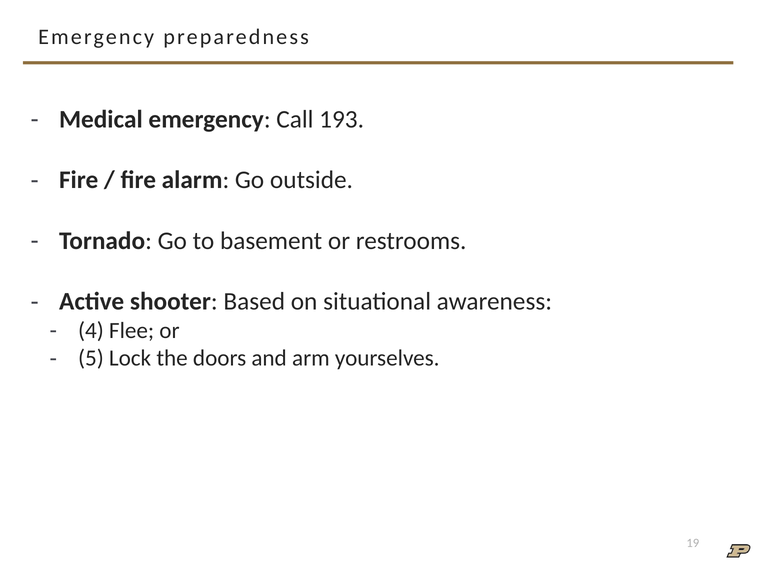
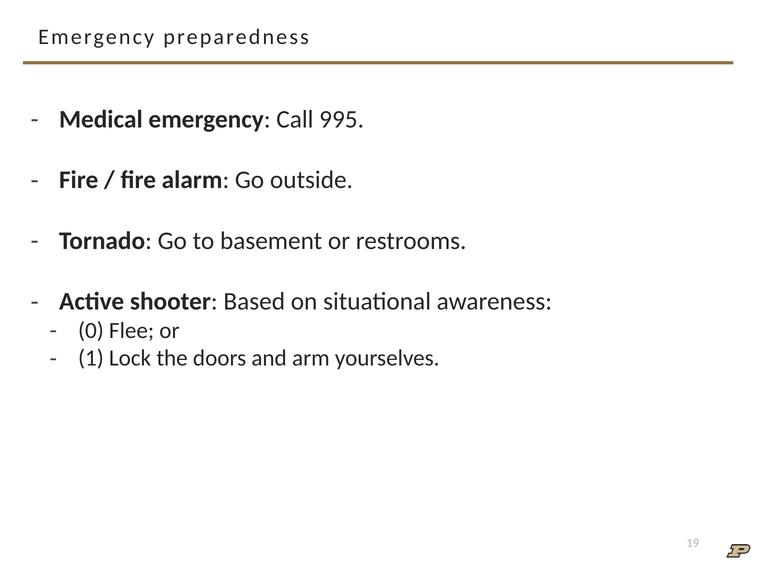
193: 193 -> 995
4: 4 -> 0
5: 5 -> 1
